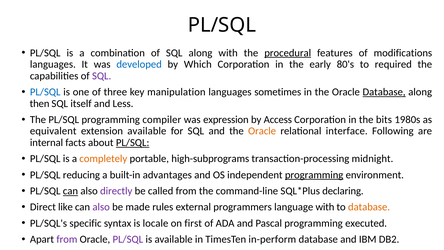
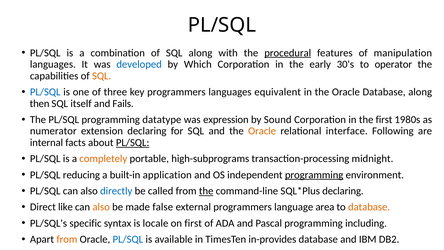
modifications: modifications -> manipulation
80's: 80's -> 30's
required: required -> operator
SQL at (102, 76) colour: purple -> orange
key manipulation: manipulation -> programmers
sometimes: sometimes -> equivalent
Database at (384, 92) underline: present -> none
Less: Less -> Fails
compiler: compiler -> datatype
Access: Access -> Sound
the bits: bits -> first
equivalent: equivalent -> numerator
extension available: available -> declaring
advantages: advantages -> application
can at (70, 191) underline: present -> none
directly colour: purple -> blue
the at (206, 191) underline: none -> present
also at (101, 207) colour: purple -> orange
rules: rules -> false
language with: with -> area
executed: executed -> including
from at (67, 239) colour: purple -> orange
PL/SQL at (128, 239) colour: purple -> blue
in-perform: in-perform -> in-provides
